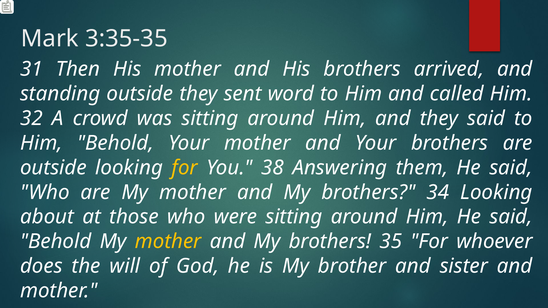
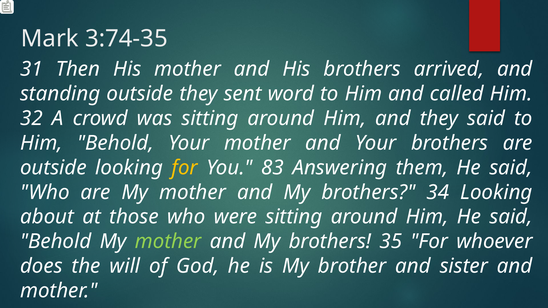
3:35-35: 3:35-35 -> 3:74-35
38: 38 -> 83
mother at (168, 242) colour: yellow -> light green
